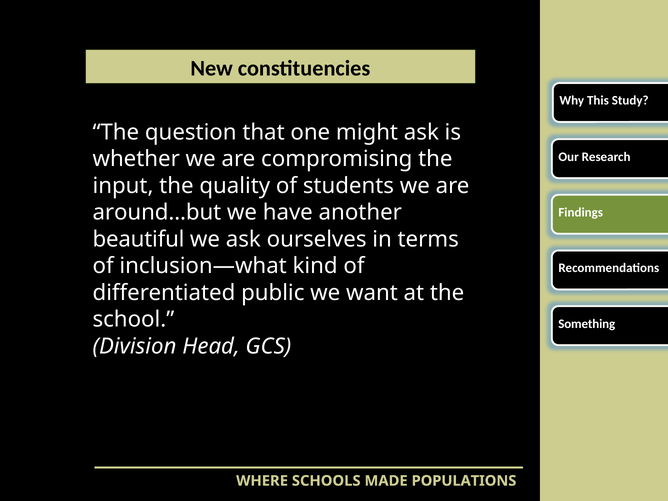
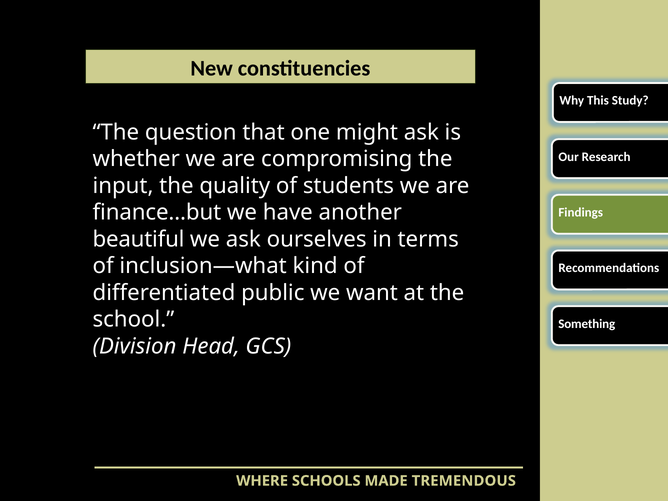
around…but: around…but -> finance…but
POPULATIONS: POPULATIONS -> TREMENDOUS
